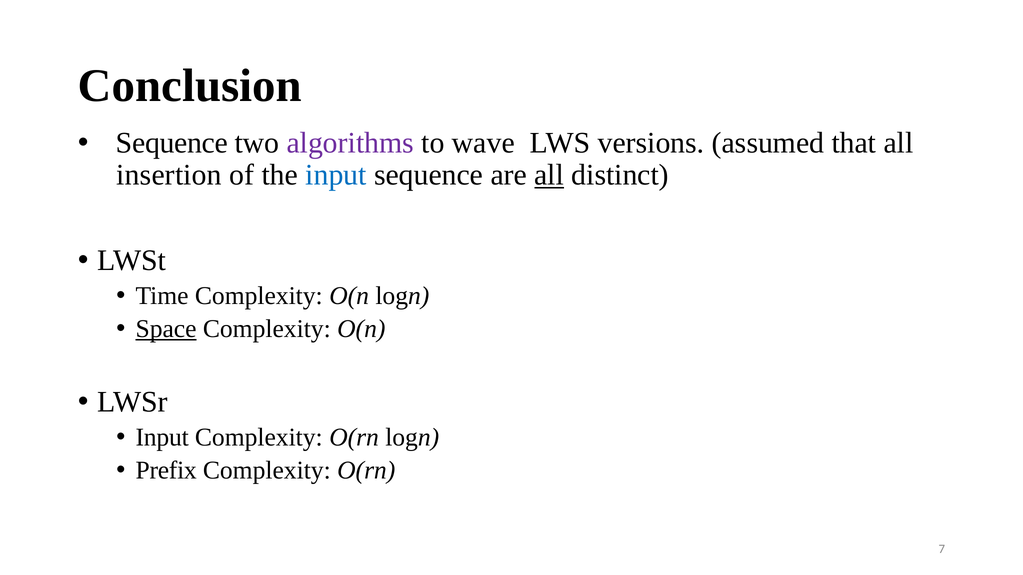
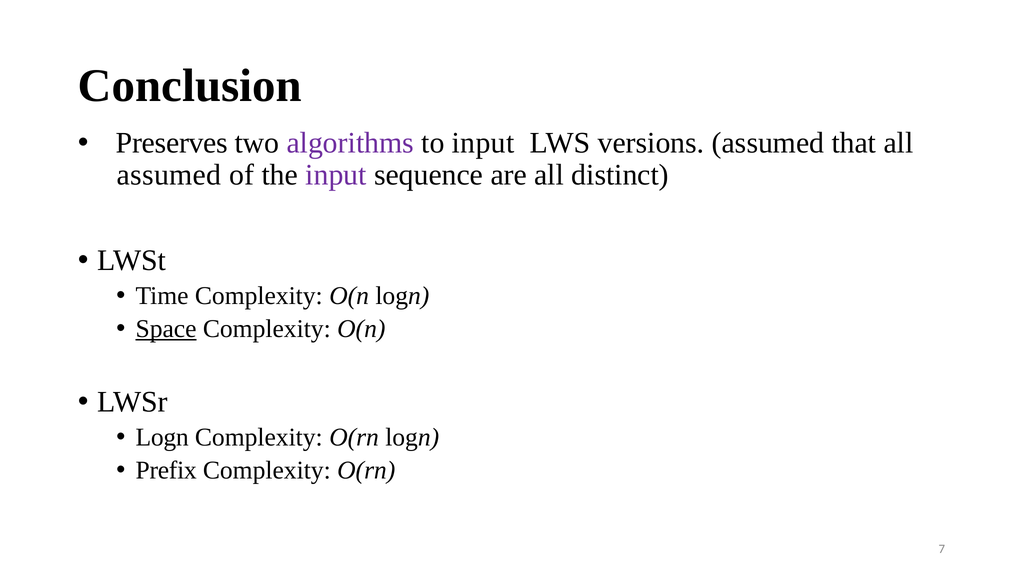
Sequence at (172, 143): Sequence -> Preserves
to wave: wave -> input
insertion at (169, 175): insertion -> assumed
input at (336, 175) colour: blue -> purple
all at (549, 175) underline: present -> none
Input at (162, 438): Input -> Logn
